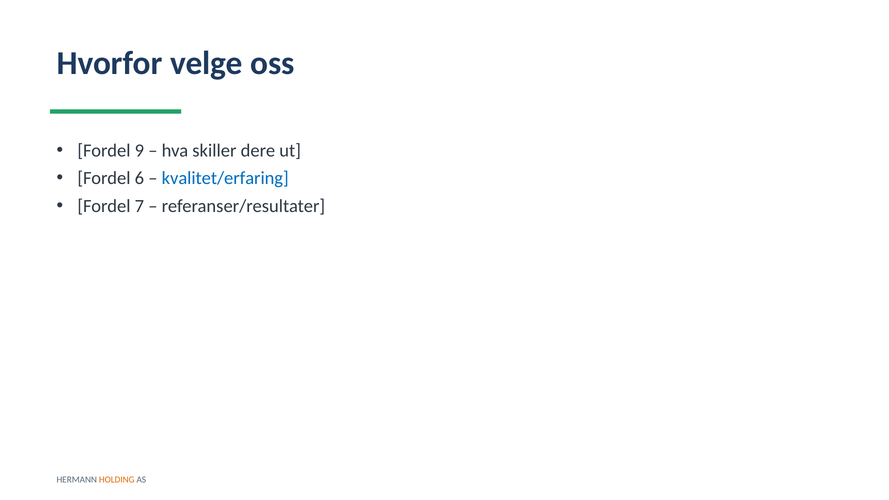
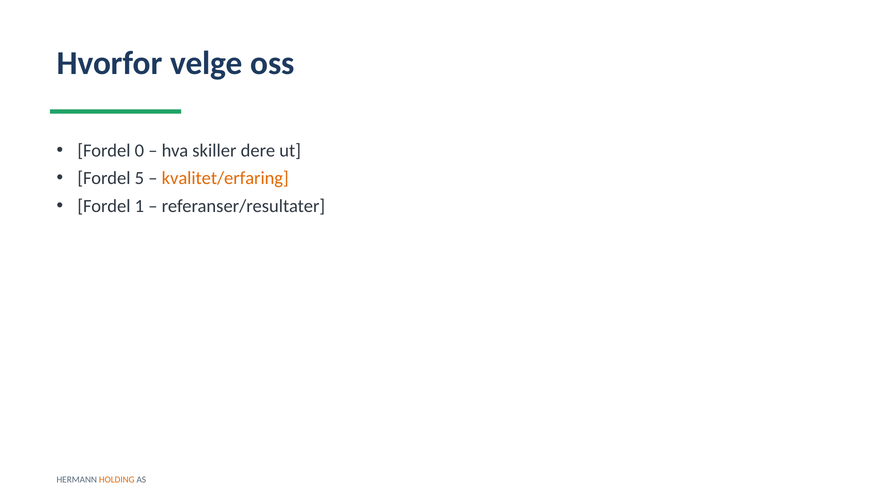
9: 9 -> 0
6: 6 -> 5
kvalitet/erfaring colour: blue -> orange
7: 7 -> 1
